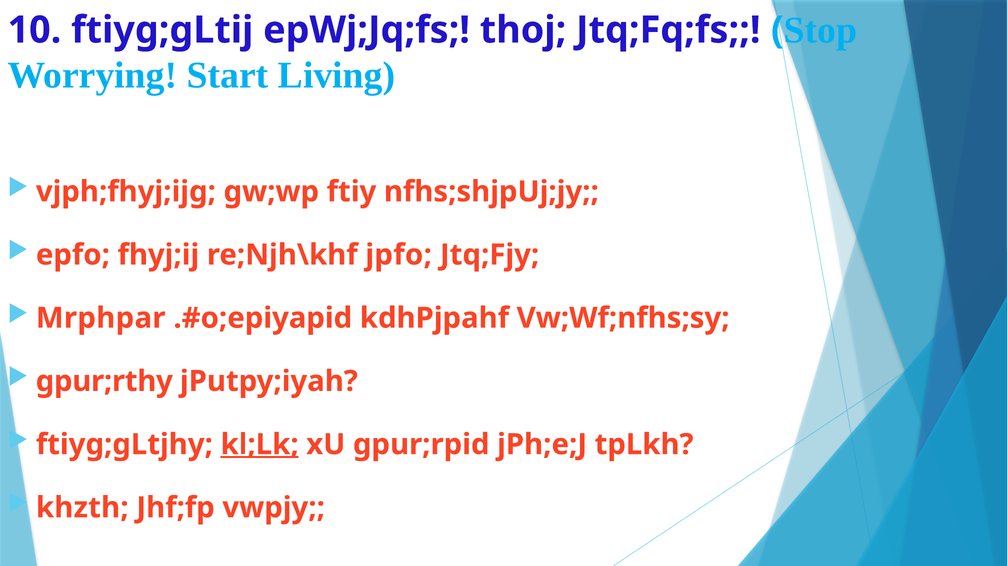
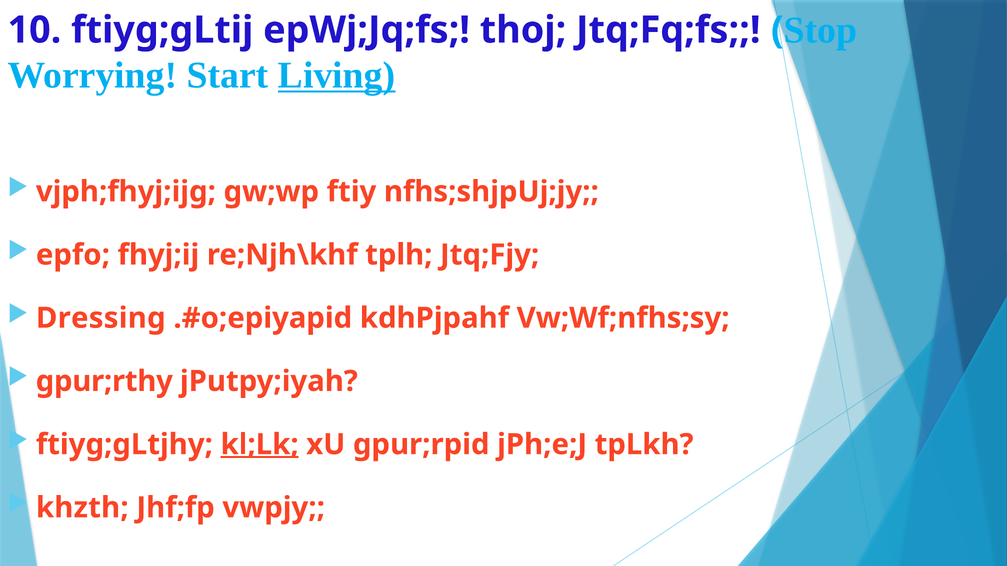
Living underline: none -> present
jpfo: jpfo -> tplh
Mrphpar: Mrphpar -> Dressing
